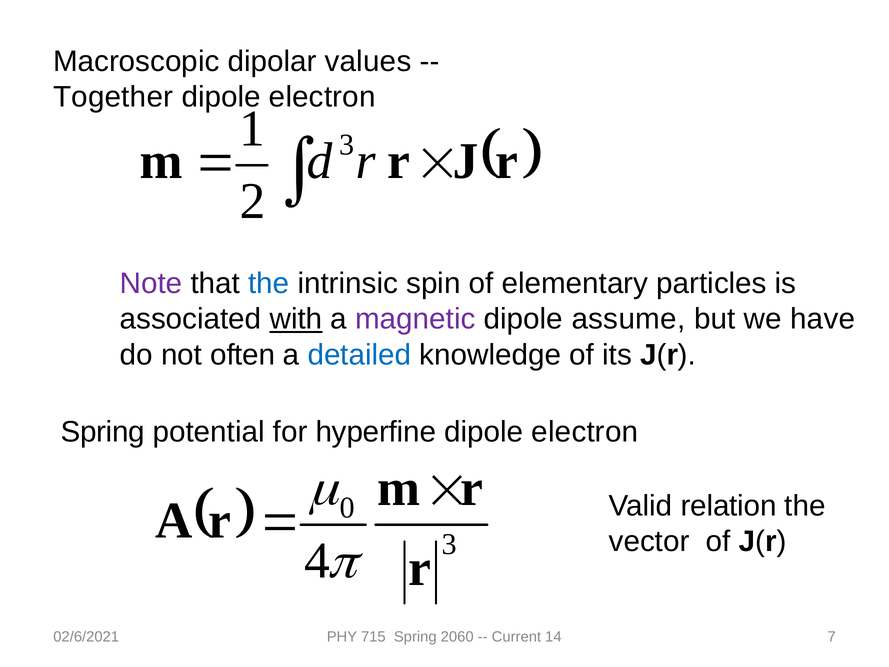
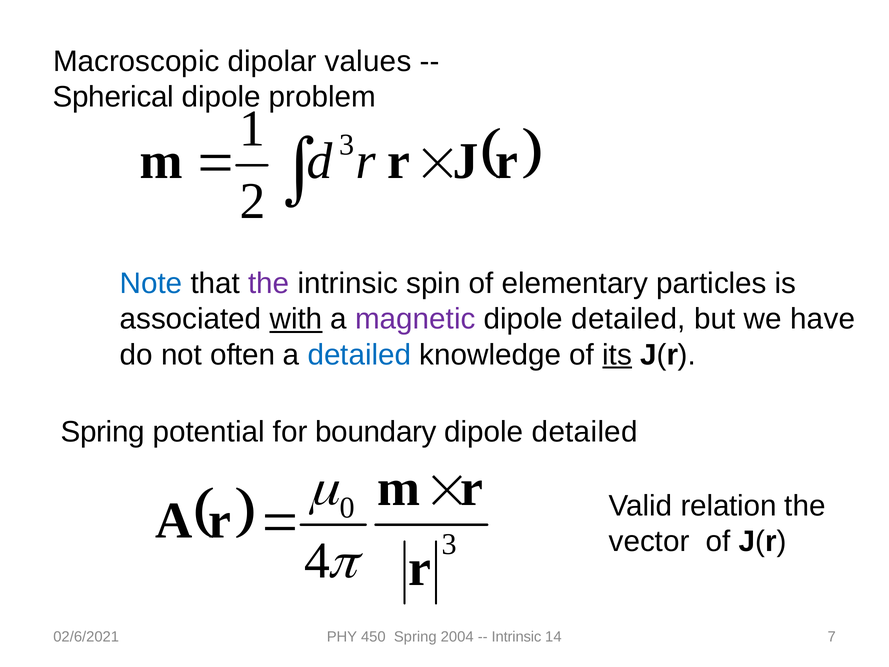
Together: Together -> Spherical
electron at (322, 97): electron -> problem
Note colour: purple -> blue
the at (269, 283) colour: blue -> purple
assume at (628, 319): assume -> detailed
its underline: none -> present
hyperfine: hyperfine -> boundary
electron at (585, 432): electron -> detailed
715: 715 -> 450
2060: 2060 -> 2004
Current at (516, 637): Current -> Intrinsic
